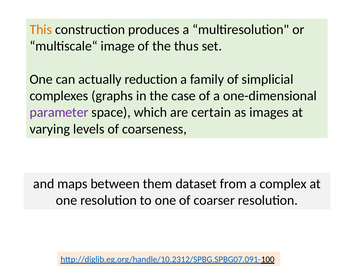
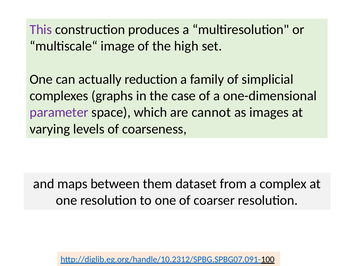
This colour: orange -> purple
thus: thus -> high
certain: certain -> cannot
